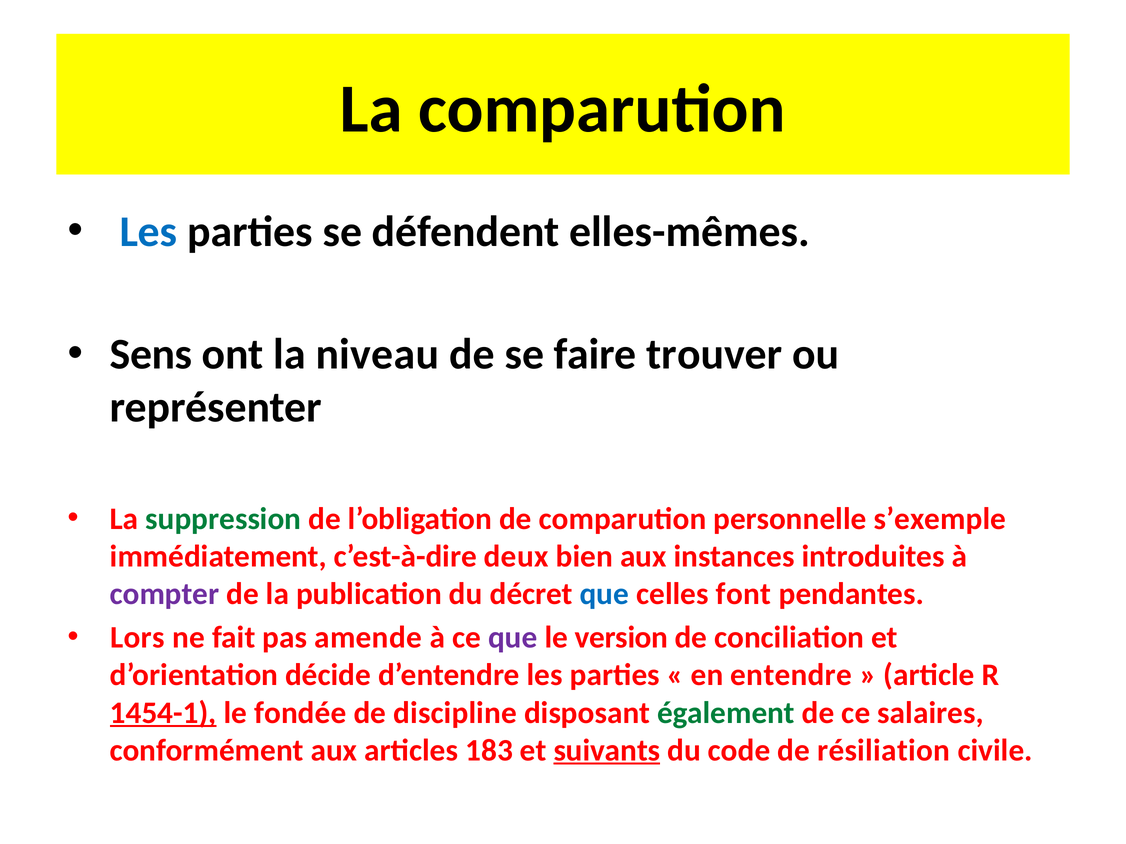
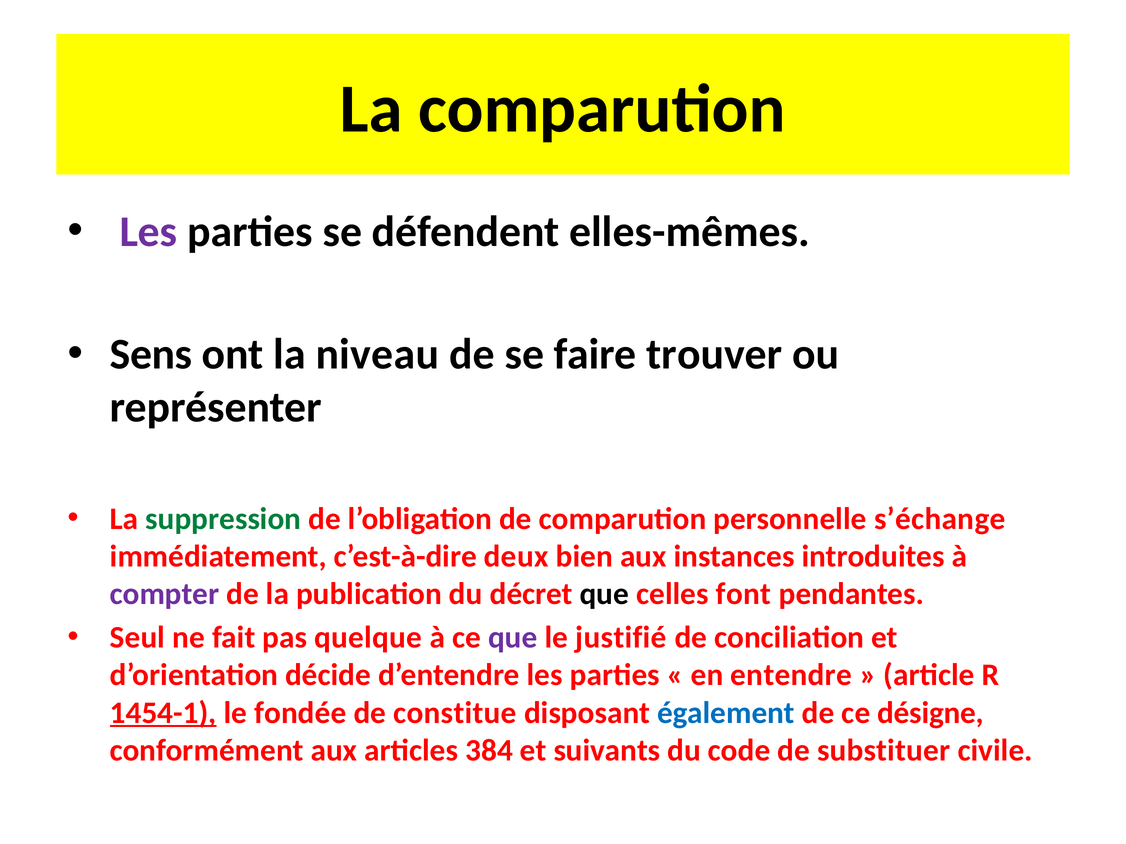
Les at (148, 232) colour: blue -> purple
s’exemple: s’exemple -> s’échange
que at (604, 594) colour: blue -> black
Lors: Lors -> Seul
amende: amende -> quelque
version: version -> justifié
discipline: discipline -> constitue
également colour: green -> blue
salaires: salaires -> désigne
183: 183 -> 384
suivants underline: present -> none
résiliation: résiliation -> substituer
